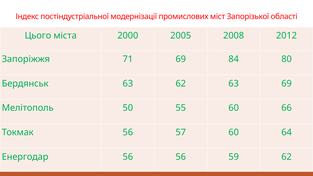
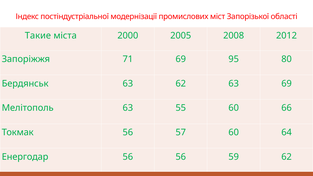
Цього: Цього -> Такие
84: 84 -> 95
Мелітополь 50: 50 -> 63
